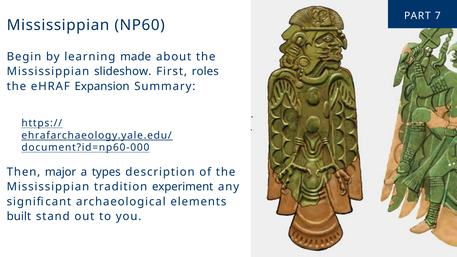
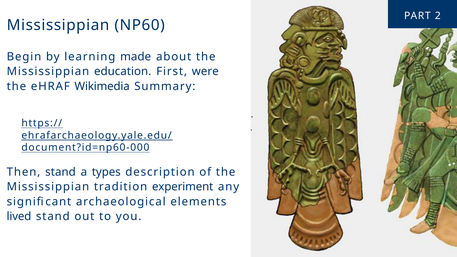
7: 7 -> 2
slideshow: slideshow -> education
roles: roles -> were
Expansion: Expansion -> Wikimedia
Then major: major -> stand
built: built -> lived
